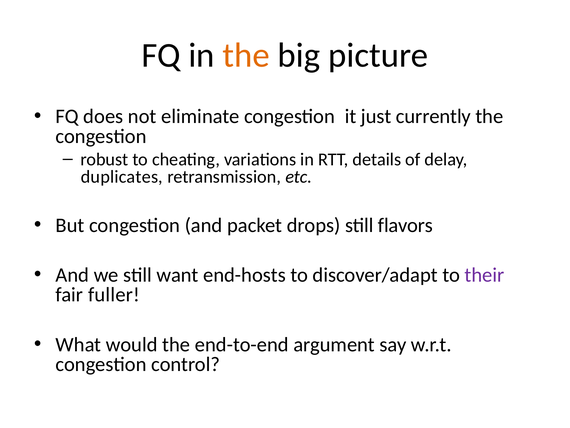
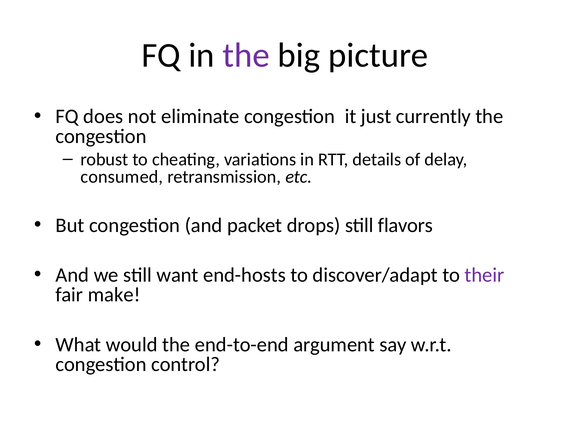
the at (246, 55) colour: orange -> purple
duplicates: duplicates -> consumed
fuller: fuller -> make
